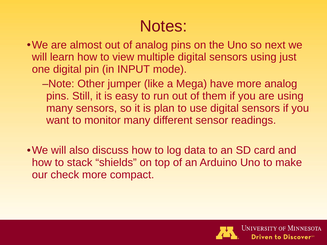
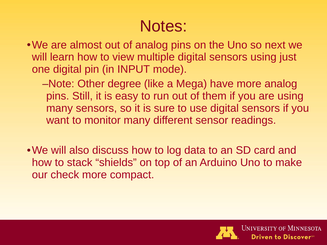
jumper: jumper -> degree
plan: plan -> sure
